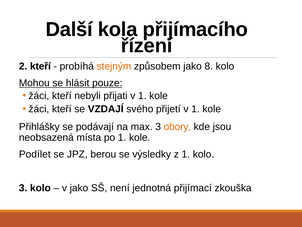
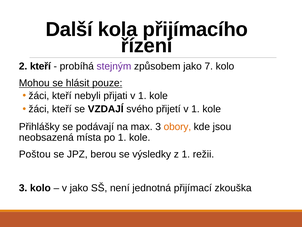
stejným colour: orange -> purple
8: 8 -> 7
Podílet: Podílet -> Poštou
1 kolo: kolo -> režii
